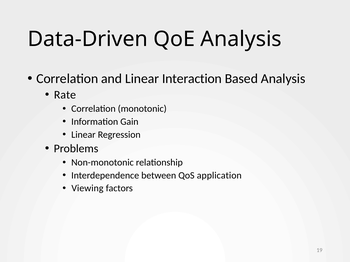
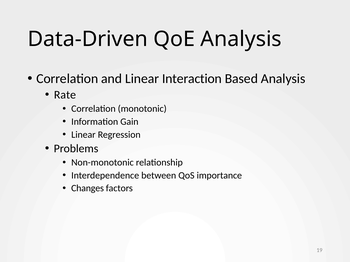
application: application -> importance
Viewing: Viewing -> Changes
